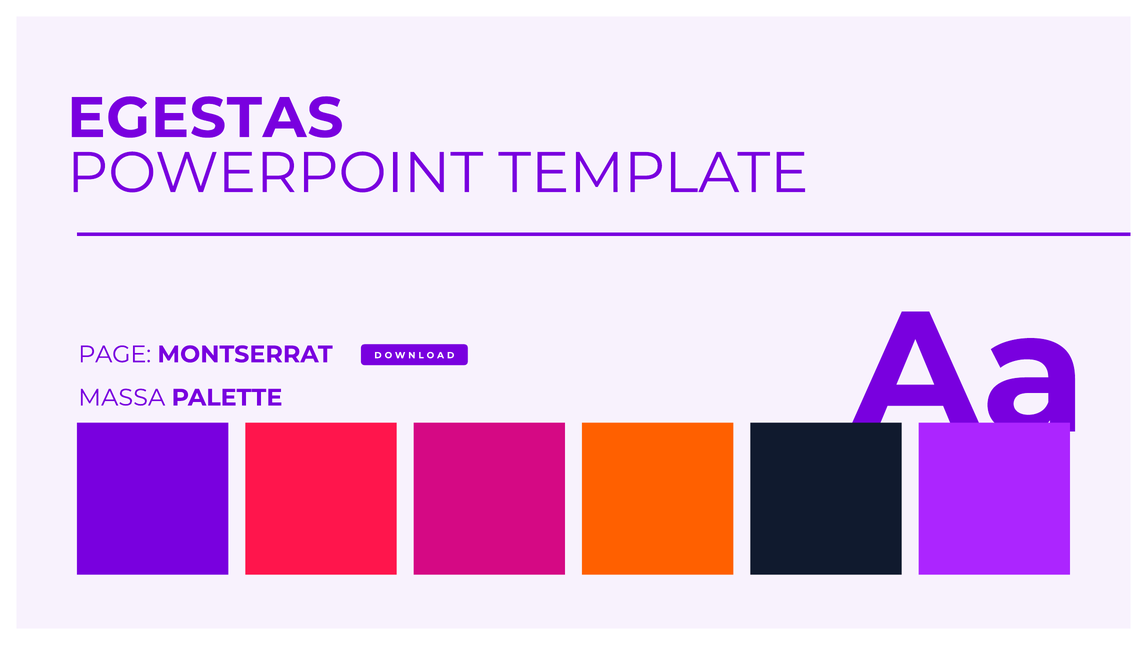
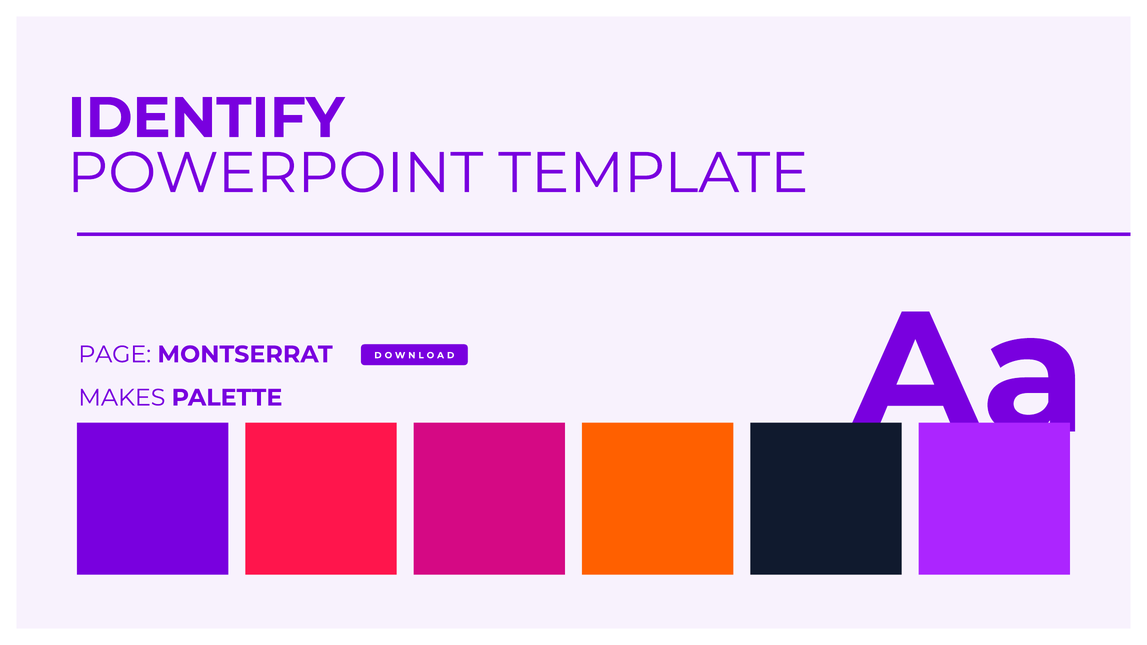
EGESTAS: EGESTAS -> IDENTIFY
MASSA: MASSA -> MAKES
